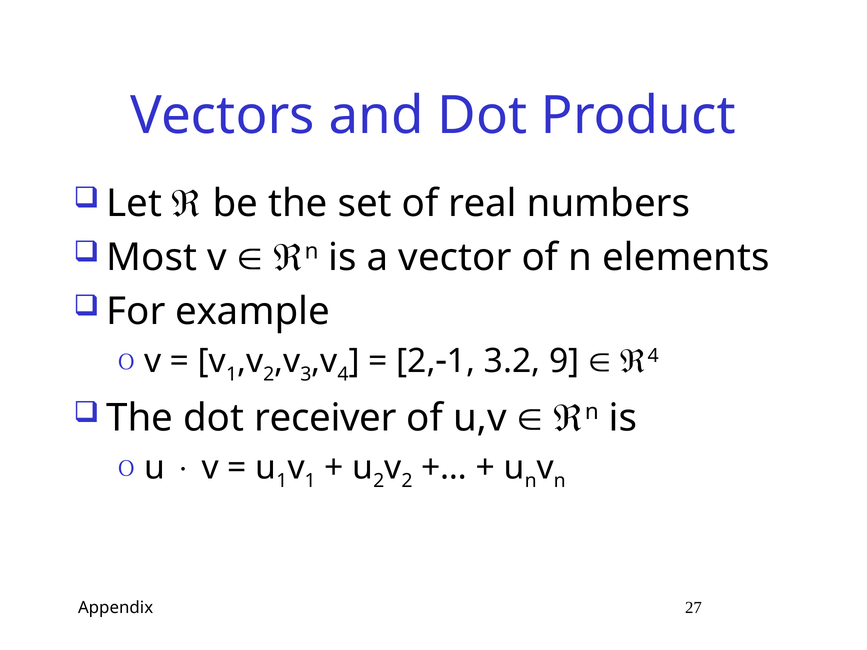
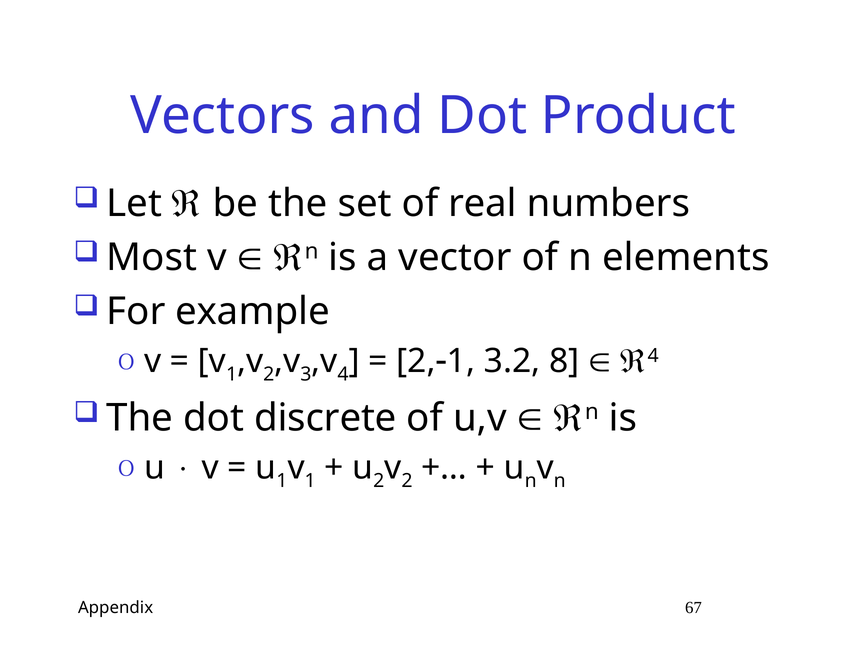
9: 9 -> 8
receiver: receiver -> discrete
27: 27 -> 67
